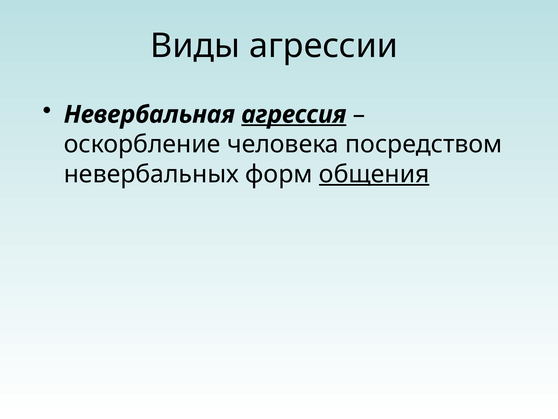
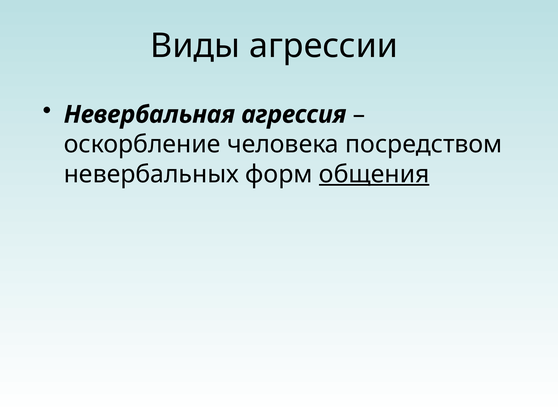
агрессия underline: present -> none
